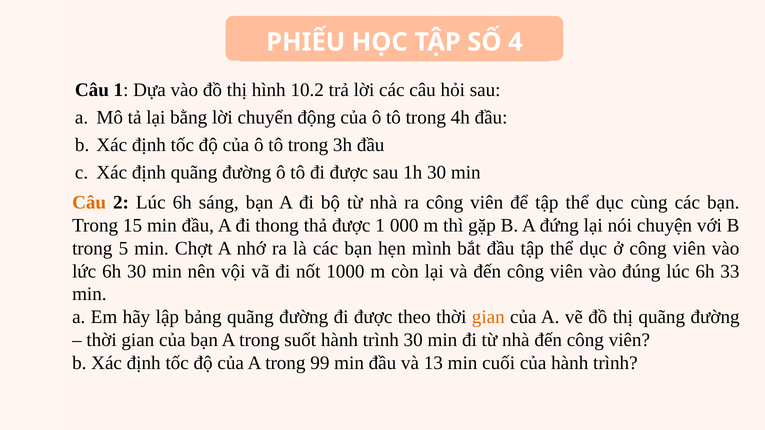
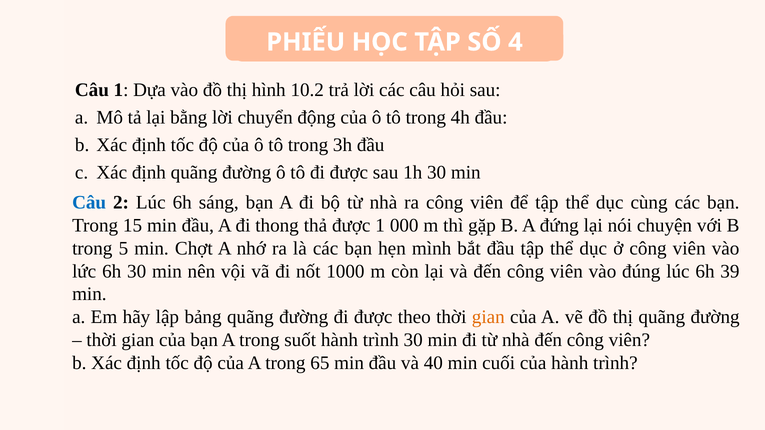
Câu at (89, 203) colour: orange -> blue
33: 33 -> 39
99: 99 -> 65
13: 13 -> 40
